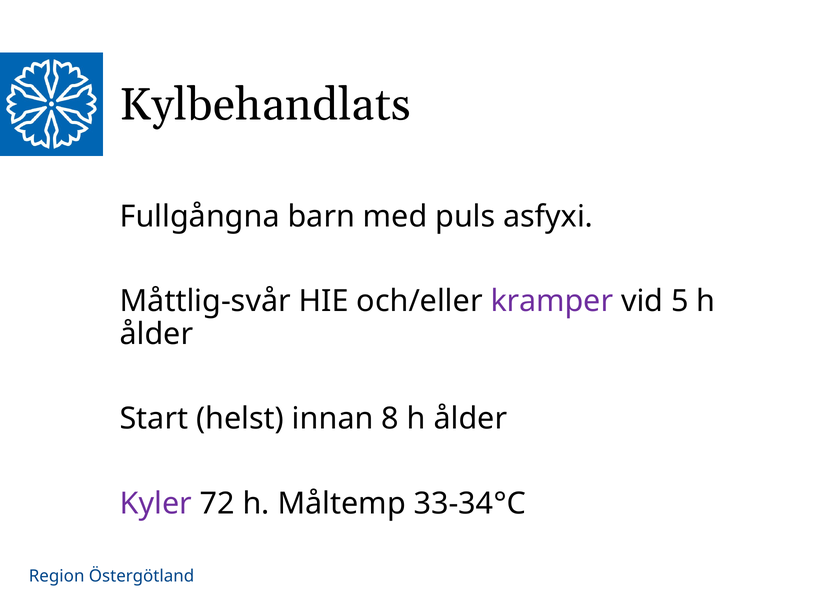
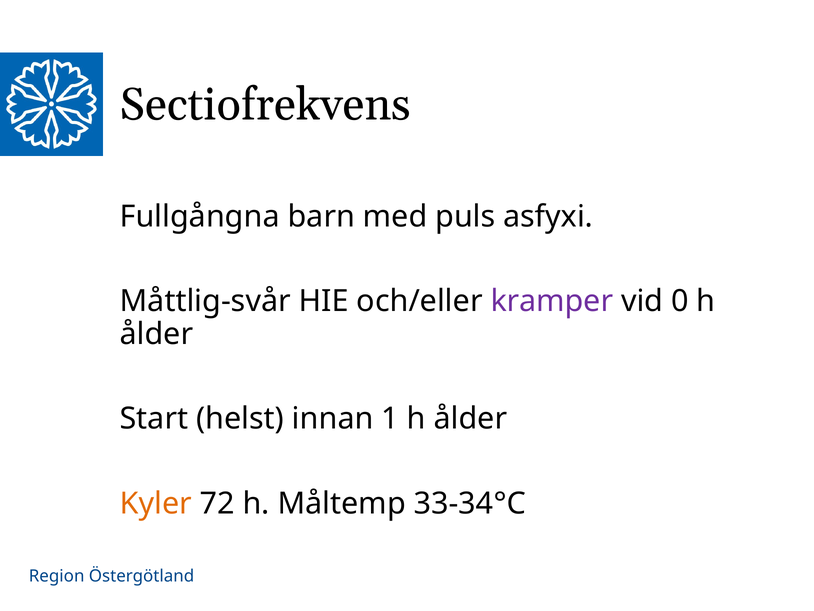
Kylbehandlats: Kylbehandlats -> Sectiofrekvens
5: 5 -> 0
8: 8 -> 1
Kyler colour: purple -> orange
